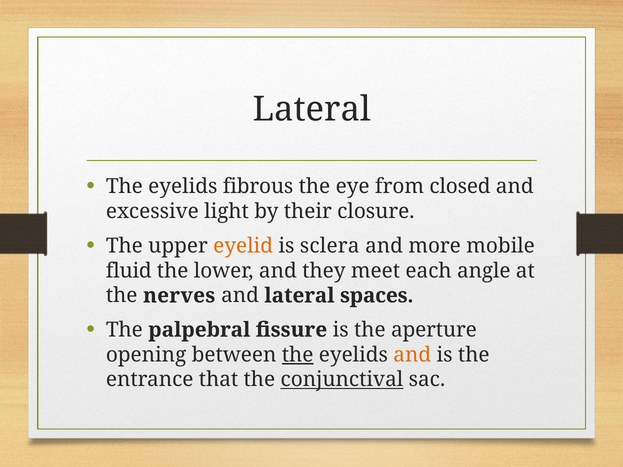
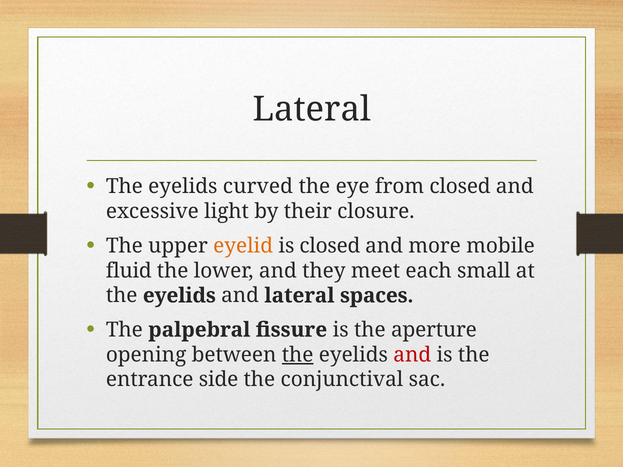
fibrous: fibrous -> curved
is sclera: sclera -> closed
angle: angle -> small
nerves at (179, 296): nerves -> eyelids
and at (412, 355) colour: orange -> red
that: that -> side
conjunctival underline: present -> none
